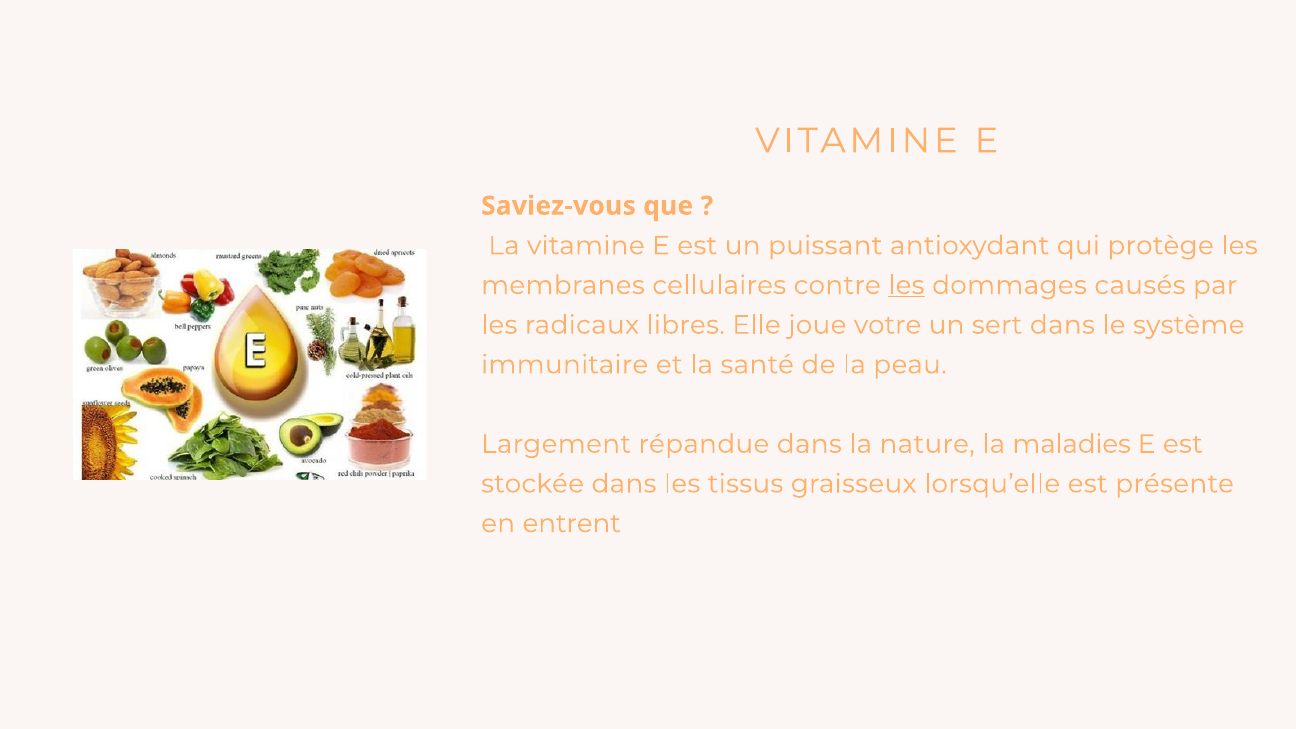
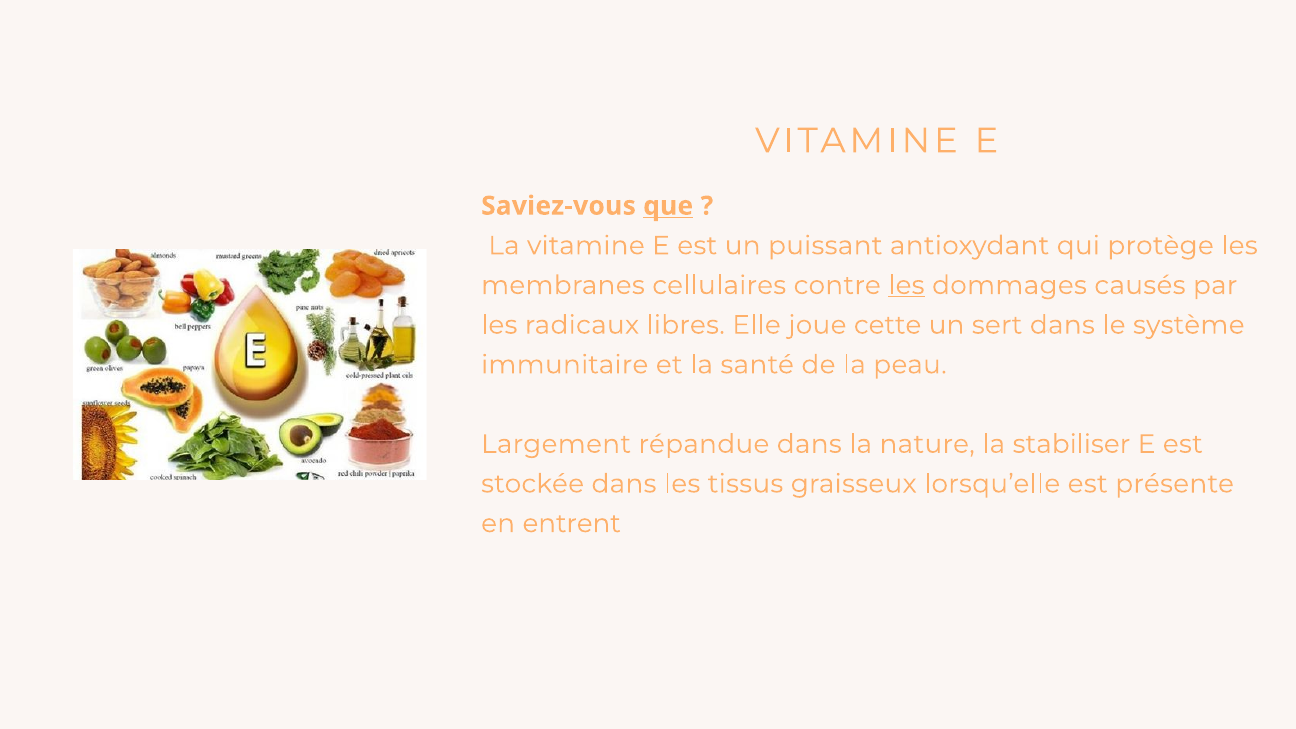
que underline: none -> present
votre: votre -> cette
maladies: maladies -> stabiliser
